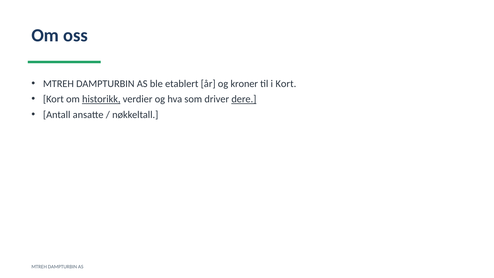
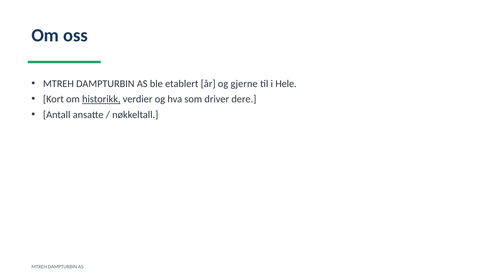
kroner: kroner -> gjerne
i Kort: Kort -> Hele
dere underline: present -> none
